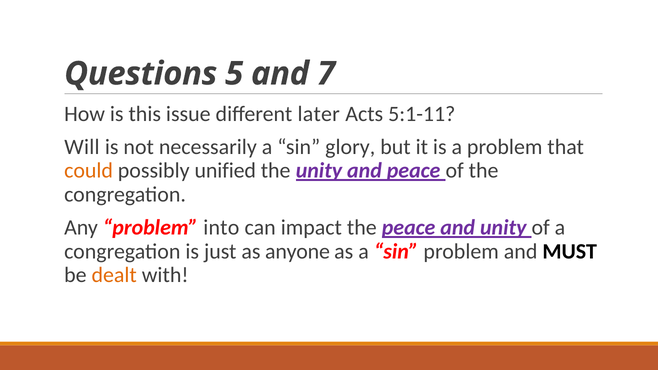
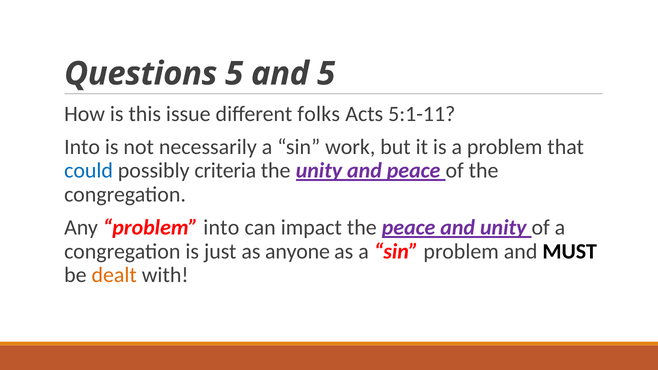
and 7: 7 -> 5
later: later -> folks
Will at (82, 147): Will -> Into
glory: glory -> work
could colour: orange -> blue
unified: unified -> criteria
